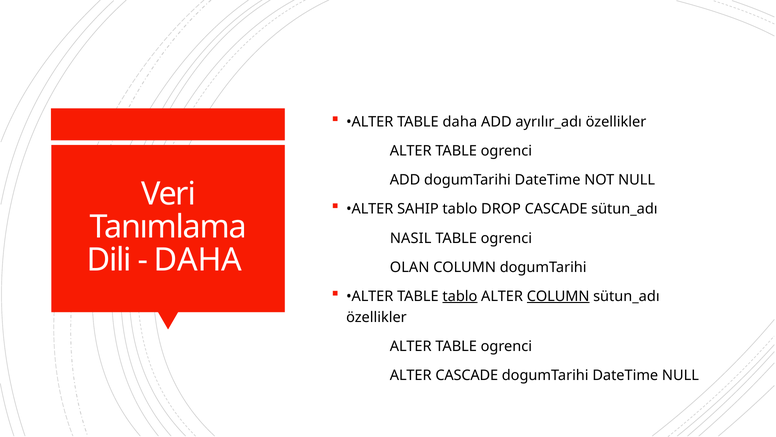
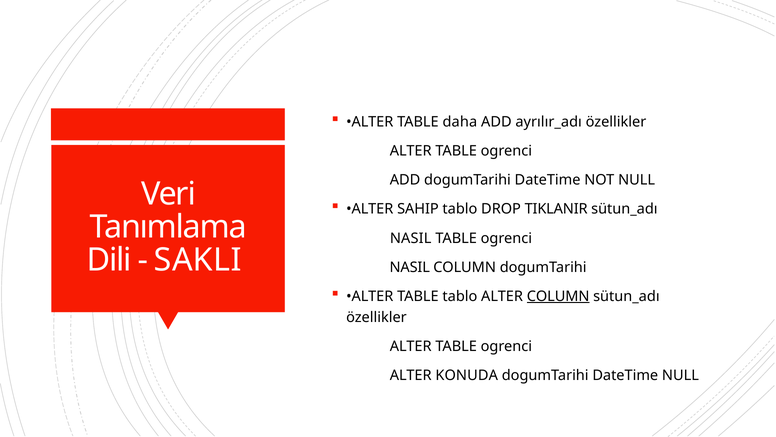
DROP CASCADE: CASCADE -> TIKLANIR
DAHA at (198, 260): DAHA -> SAKLI
OLAN at (410, 267): OLAN -> NASIL
tablo at (460, 296) underline: present -> none
ALTER CASCADE: CASCADE -> KONUDA
